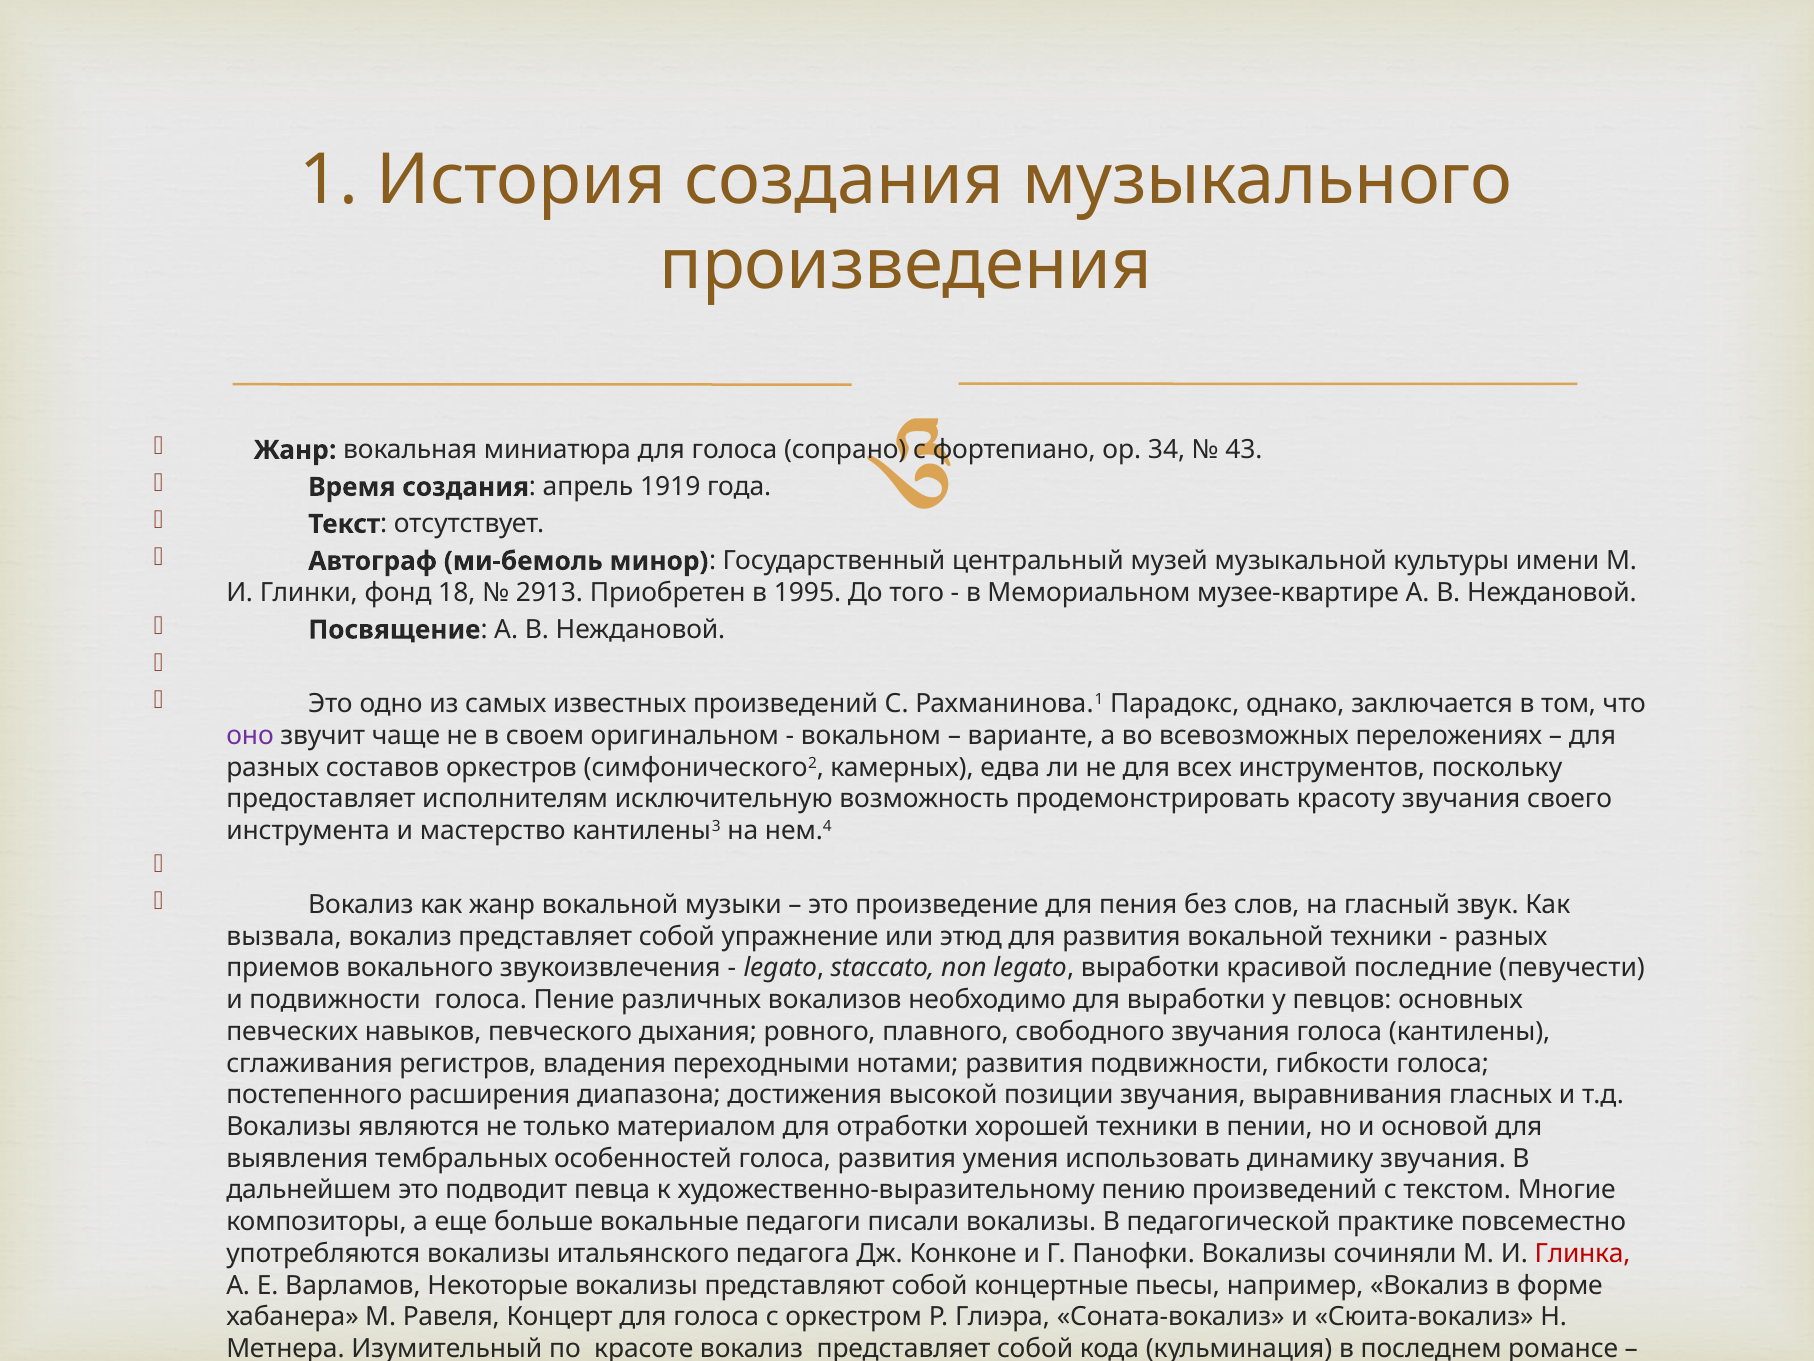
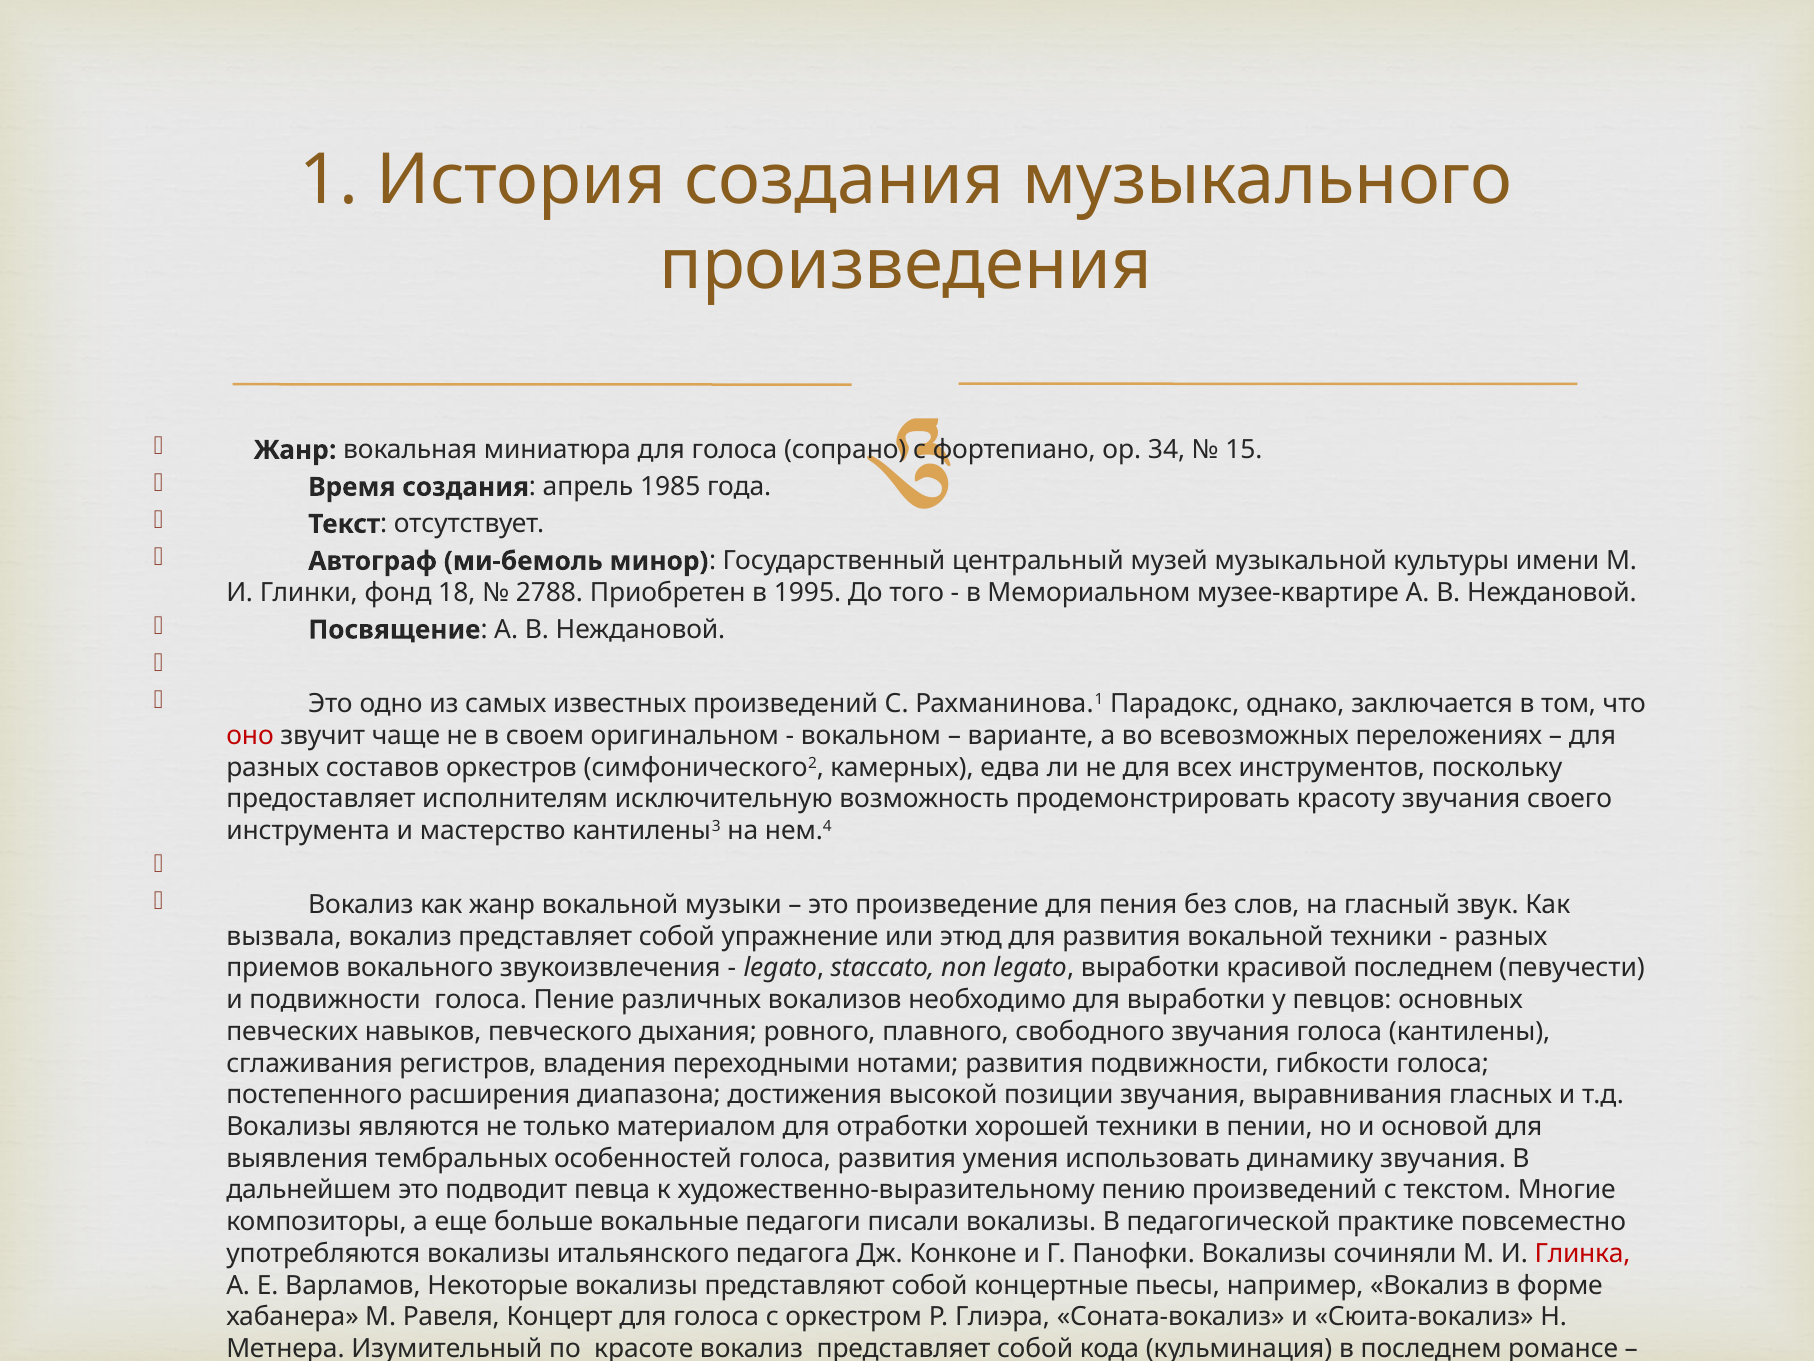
43: 43 -> 15
1919: 1919 -> 1985
2913: 2913 -> 2788
оно colour: purple -> red
красивой последние: последние -> последнем
